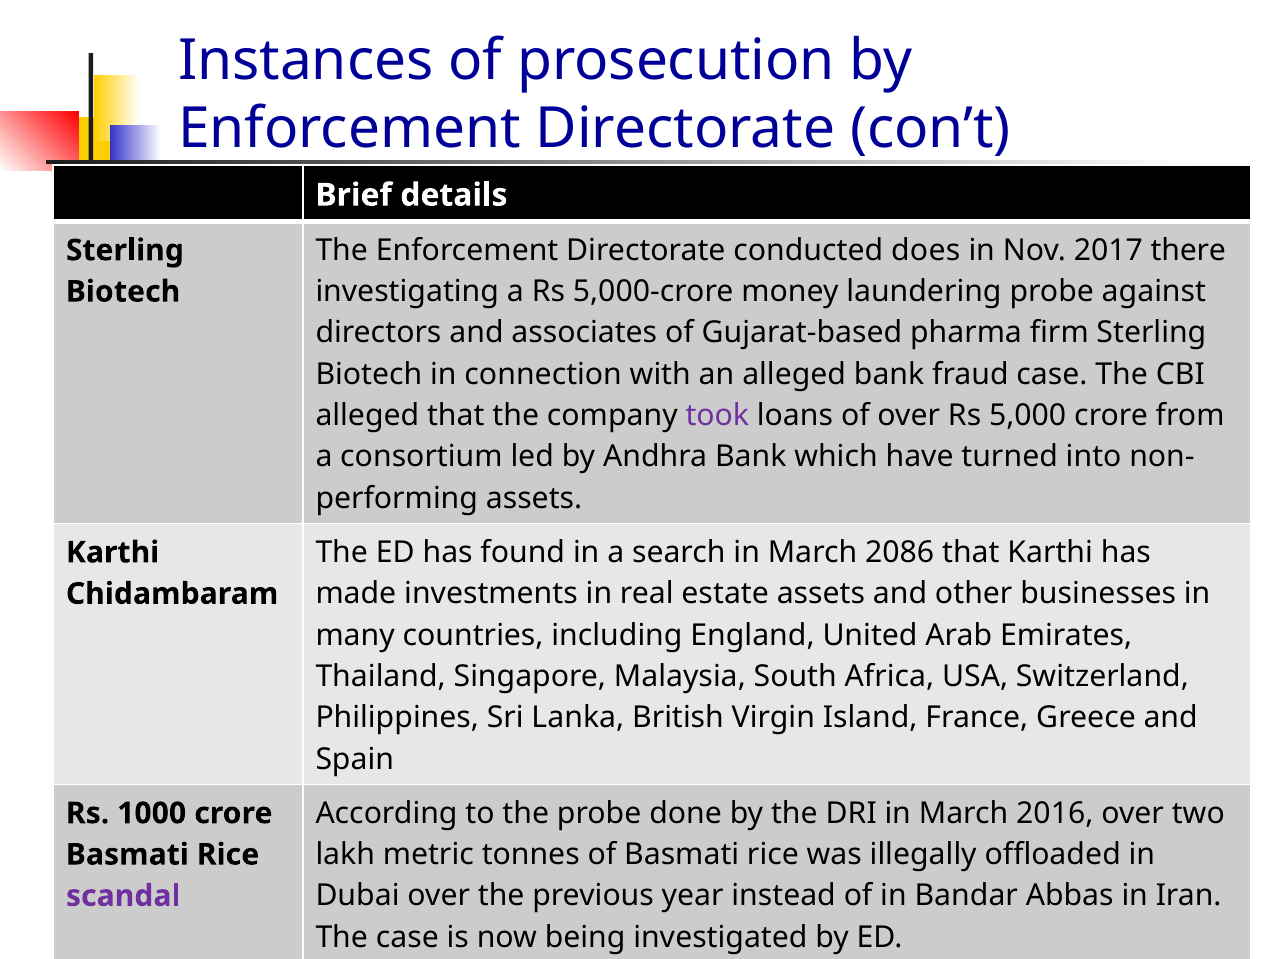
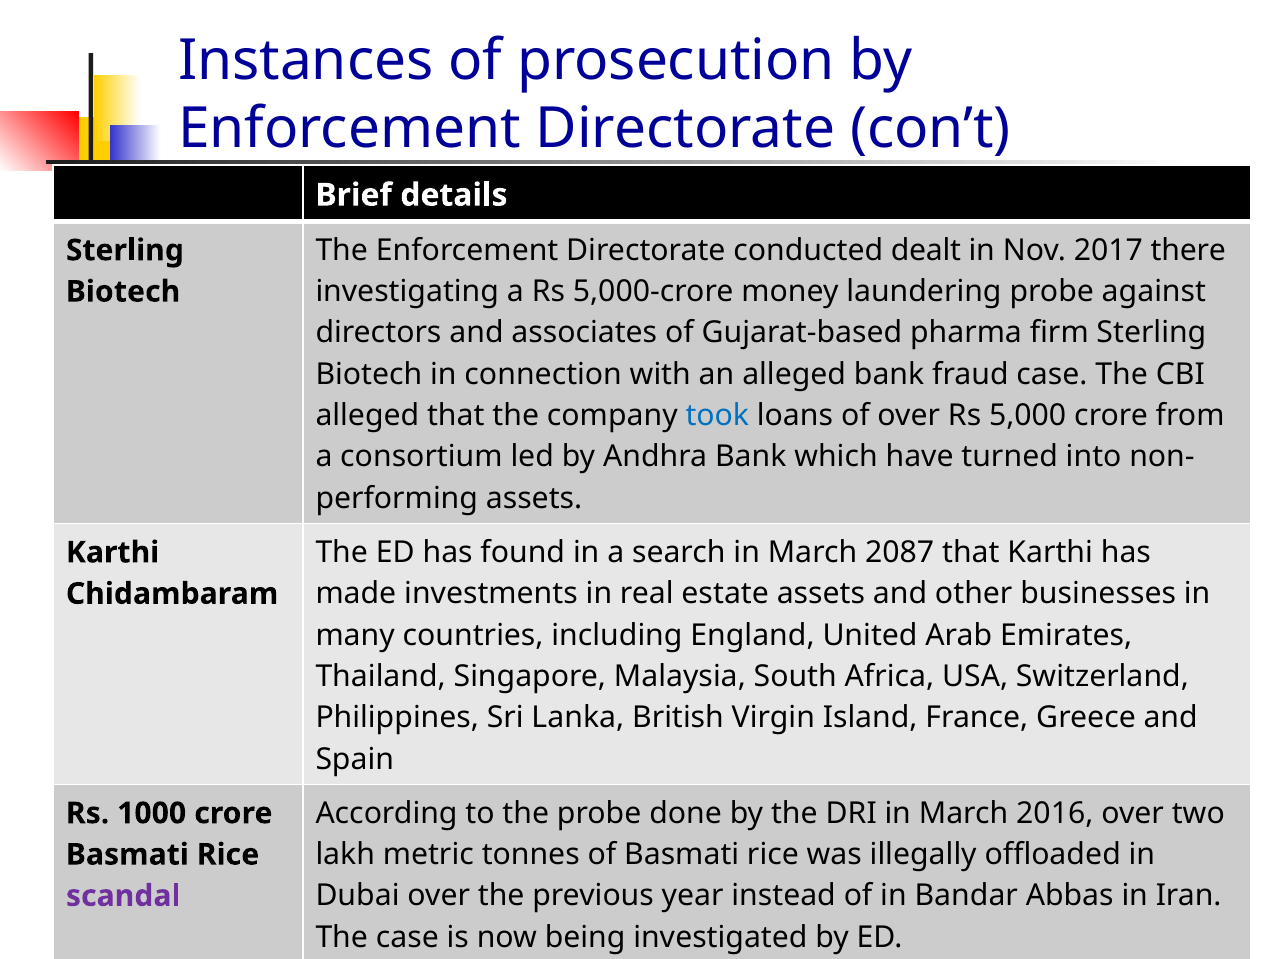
does: does -> dealt
took colour: purple -> blue
2086: 2086 -> 2087
